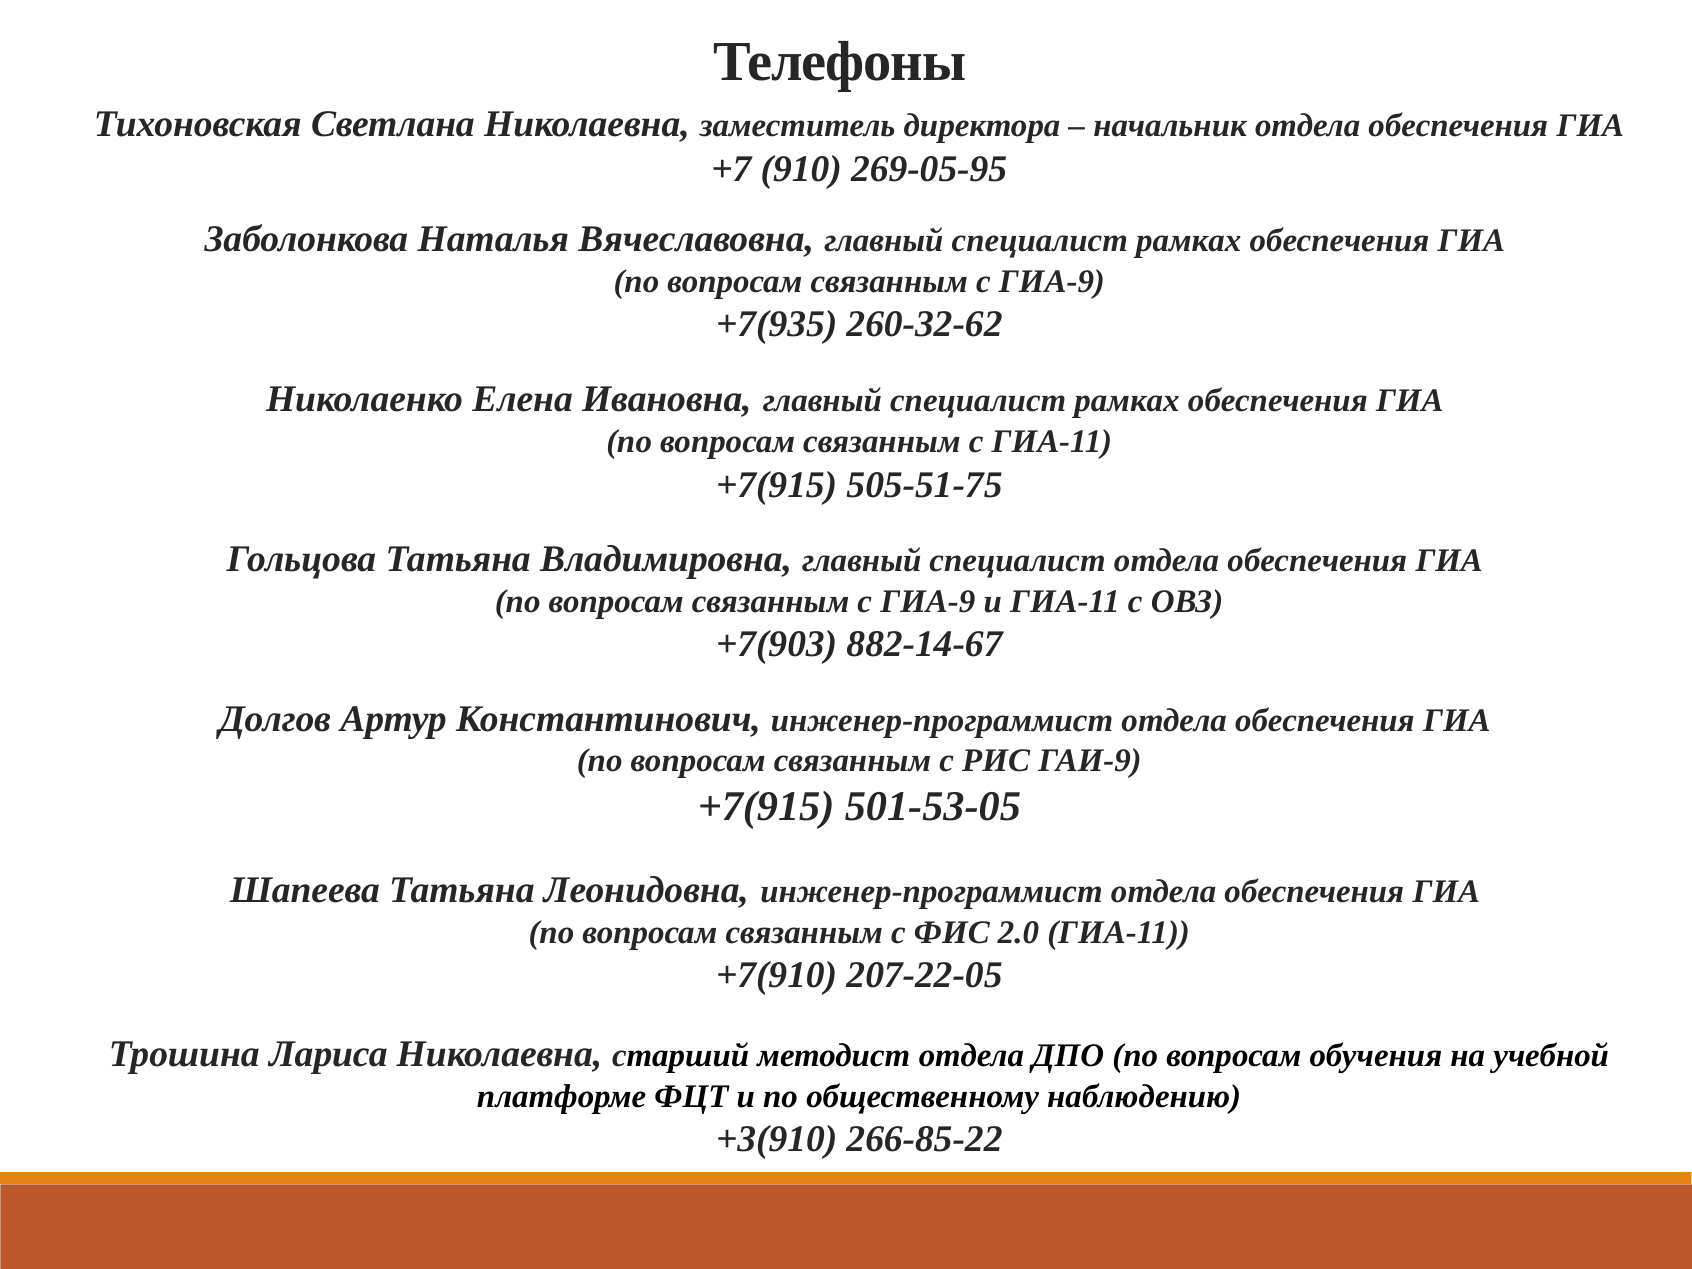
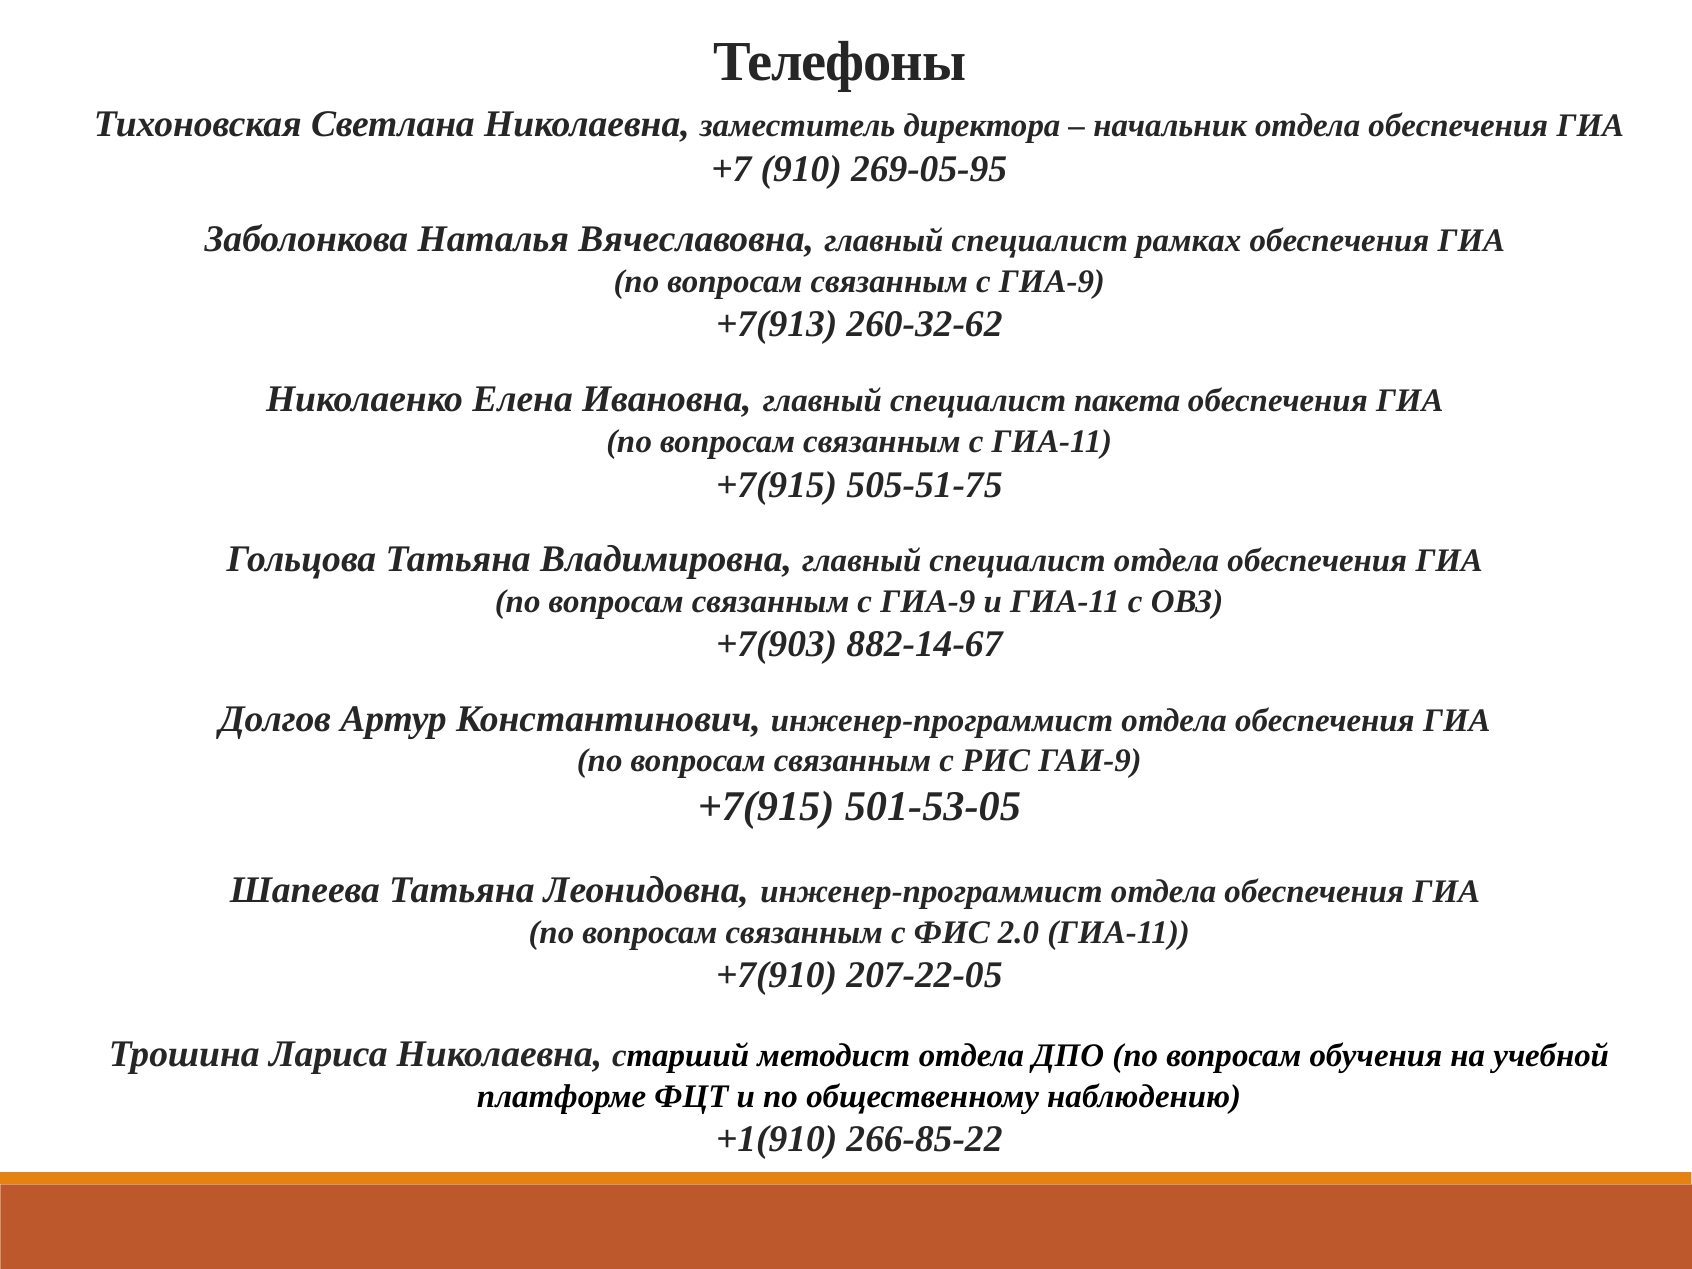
+7(935: +7(935 -> +7(913
Ивановна главный специалист рамках: рамках -> пакета
+3(910: +3(910 -> +1(910
